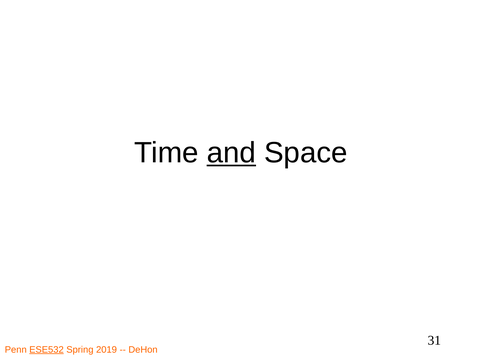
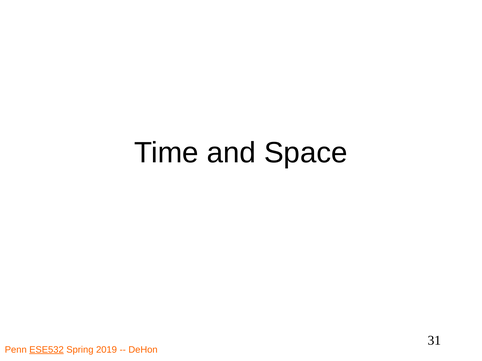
and underline: present -> none
